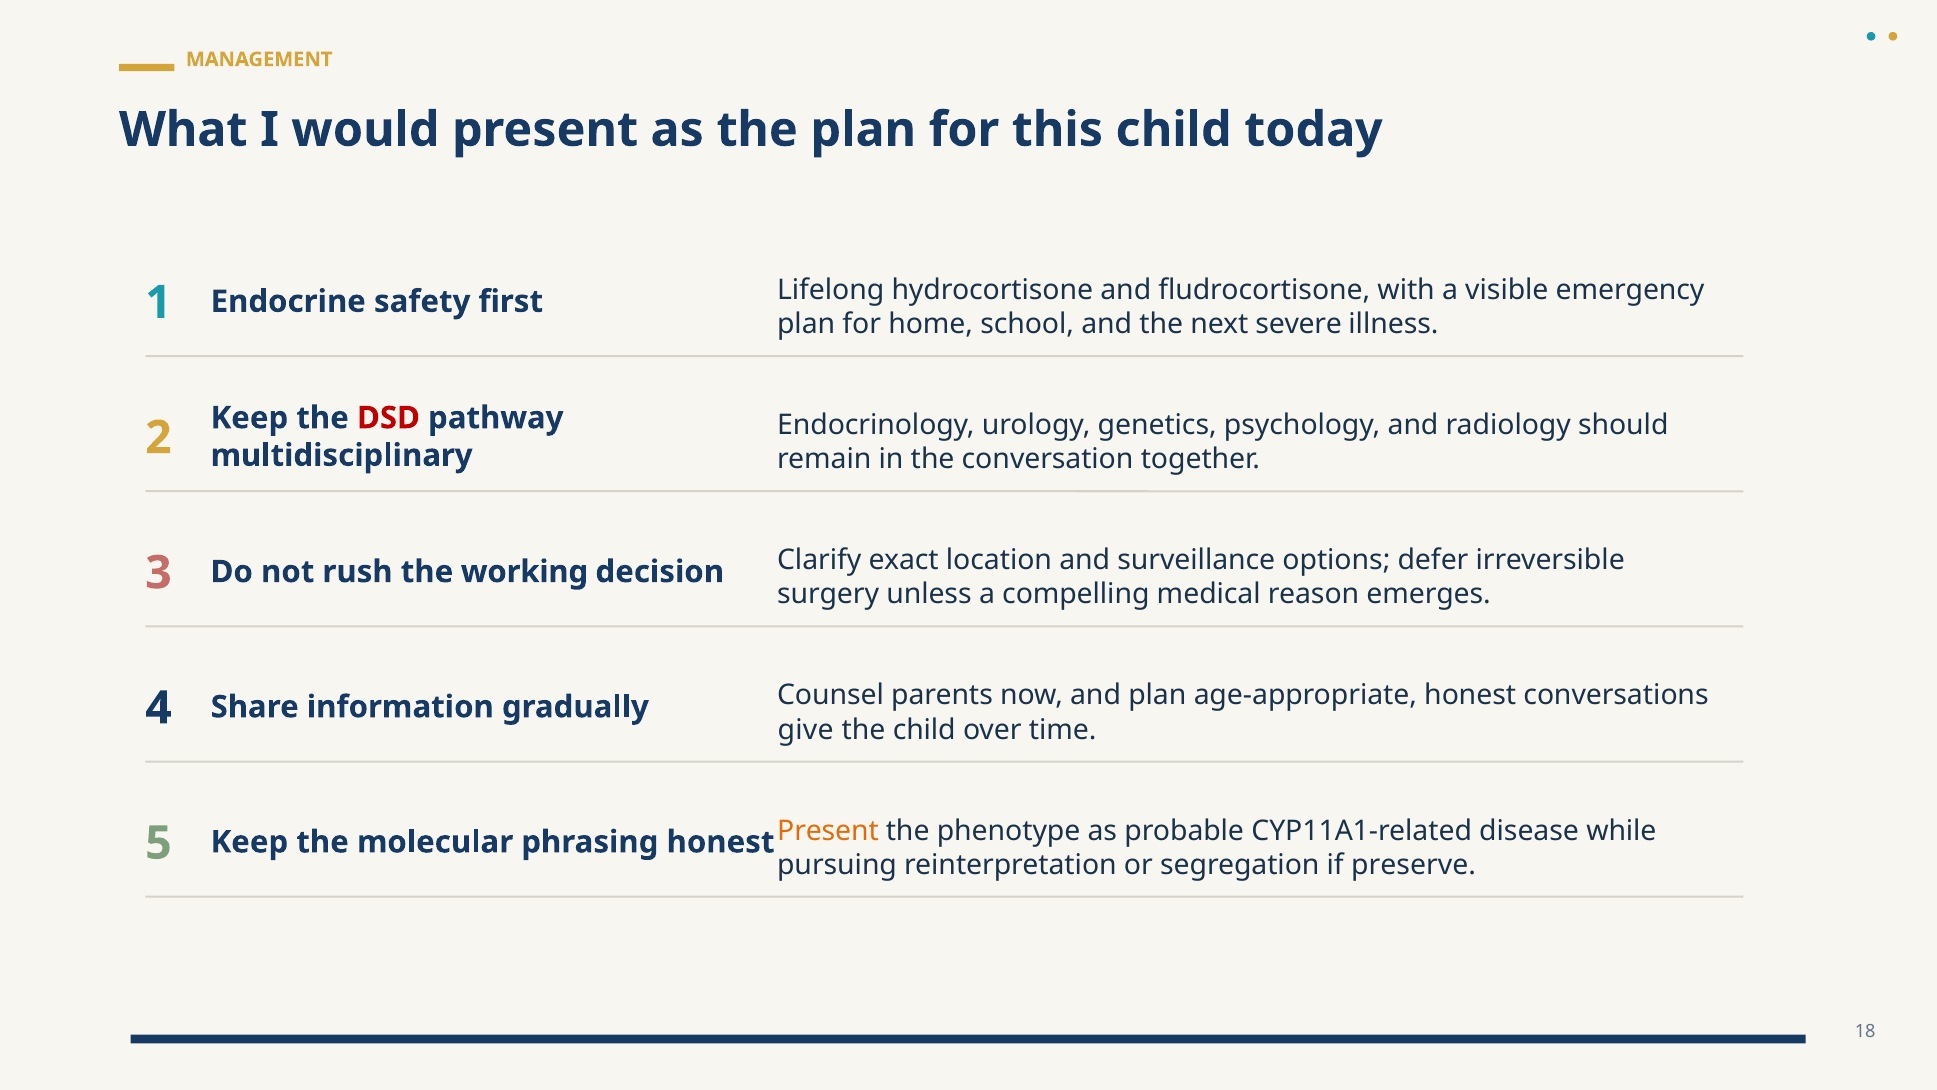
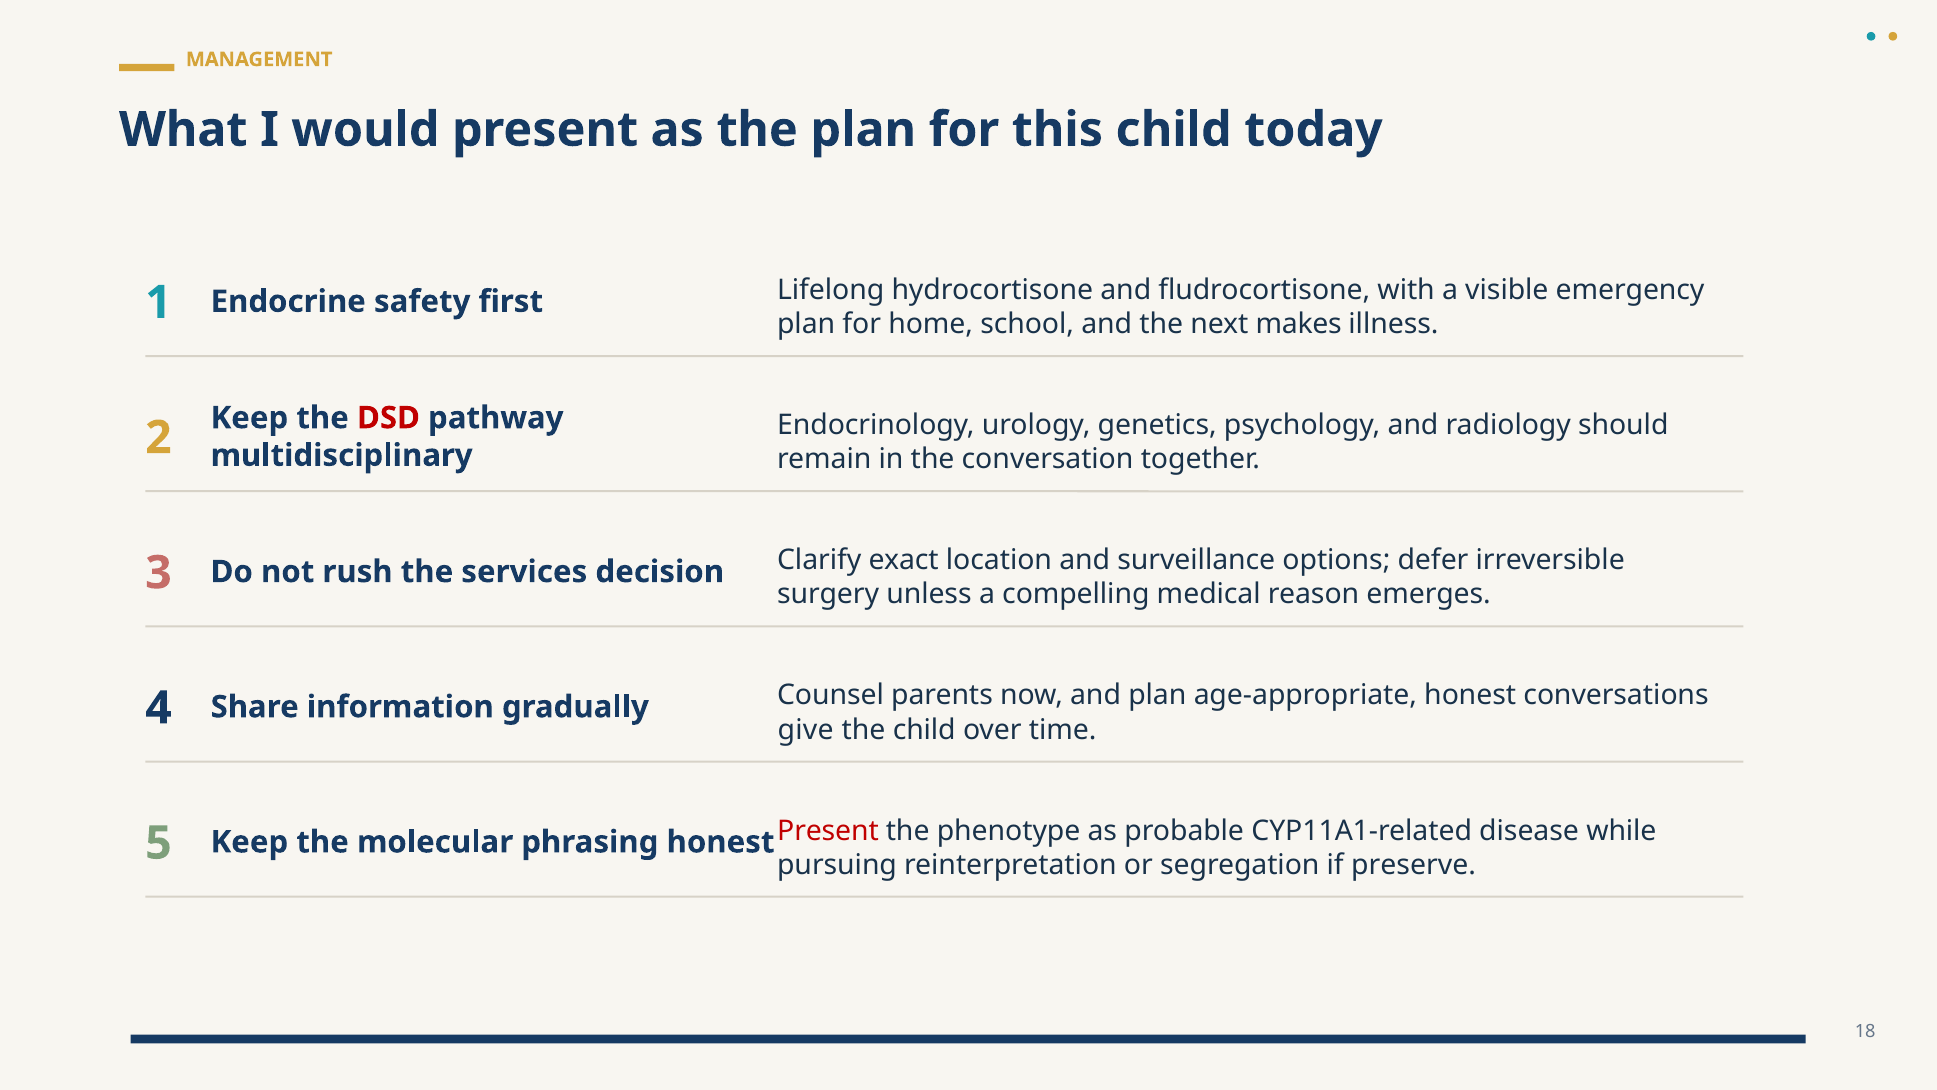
severe: severe -> makes
working: working -> services
Present at (828, 830) colour: orange -> red
